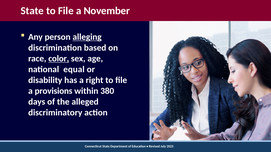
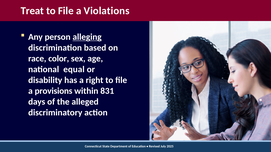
State at (32, 11): State -> Treat
November: November -> Violations
color underline: present -> none
380: 380 -> 831
